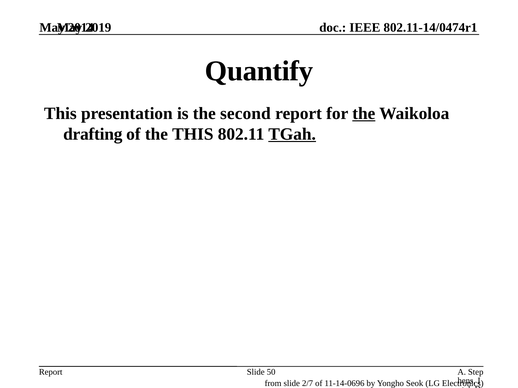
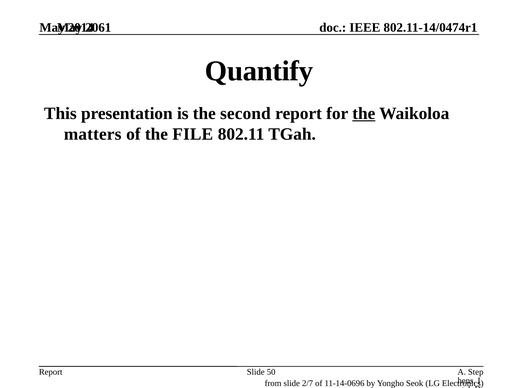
2019: 2019 -> 2061
drafting: drafting -> matters
the THIS: THIS -> FILE
TGah underline: present -> none
